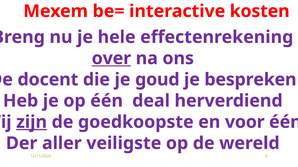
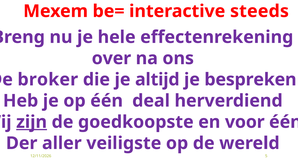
kosten: kosten -> steeds
over underline: present -> none
docent: docent -> broker
goud: goud -> altijd
